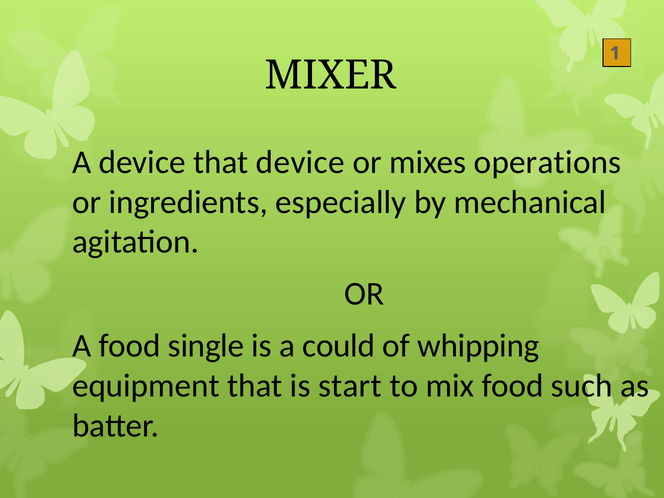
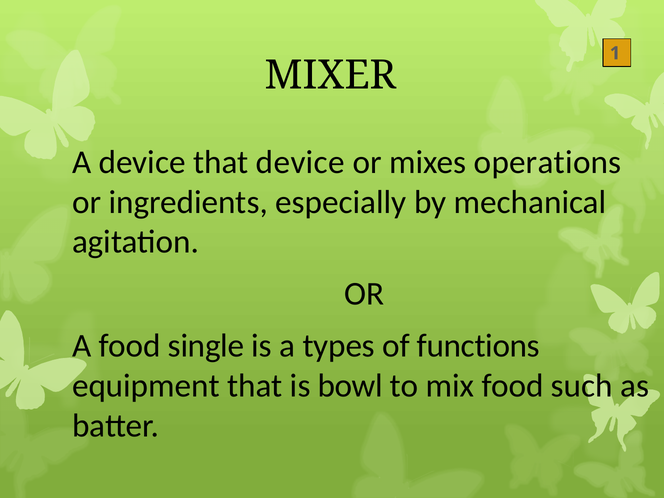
could: could -> types
whipping: whipping -> functions
start: start -> bowl
